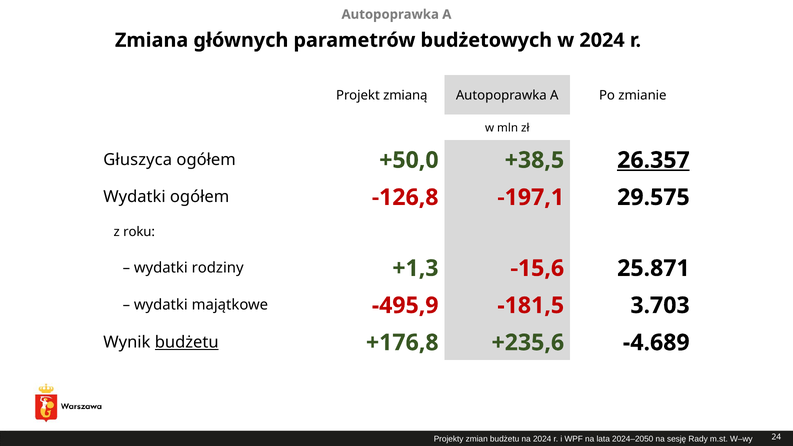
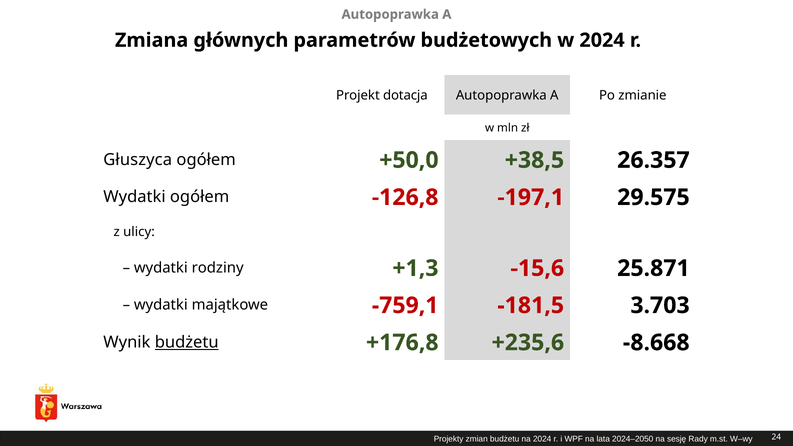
zmianą: zmianą -> dotacja
26.357 underline: present -> none
roku: roku -> ulicy
-495,9: -495,9 -> -759,1
-4.689: -4.689 -> -8.668
